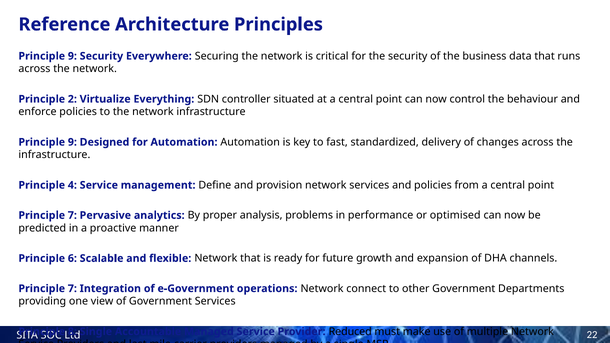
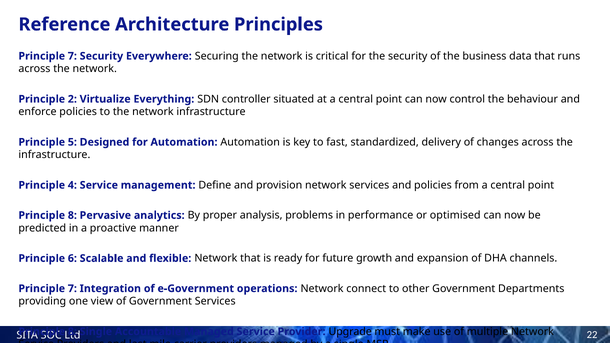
9 at (72, 56): 9 -> 7
9 at (72, 142): 9 -> 5
7 at (72, 215): 7 -> 8
Reduced: Reduced -> Upgrade
